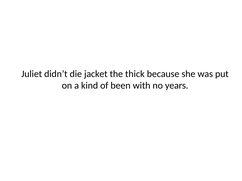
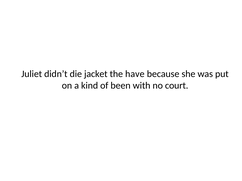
thick: thick -> have
years: years -> court
